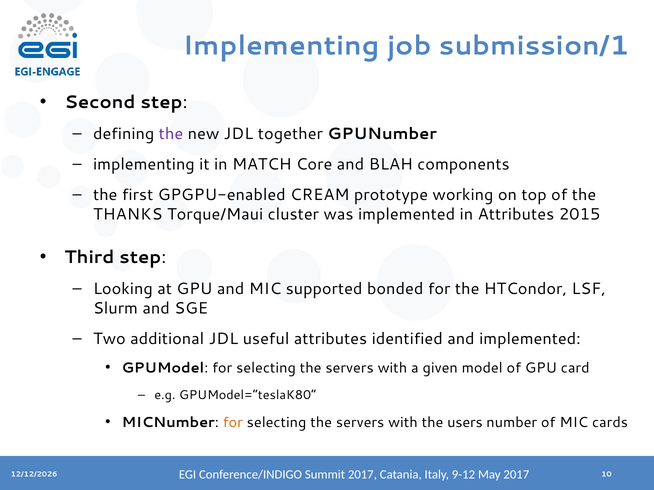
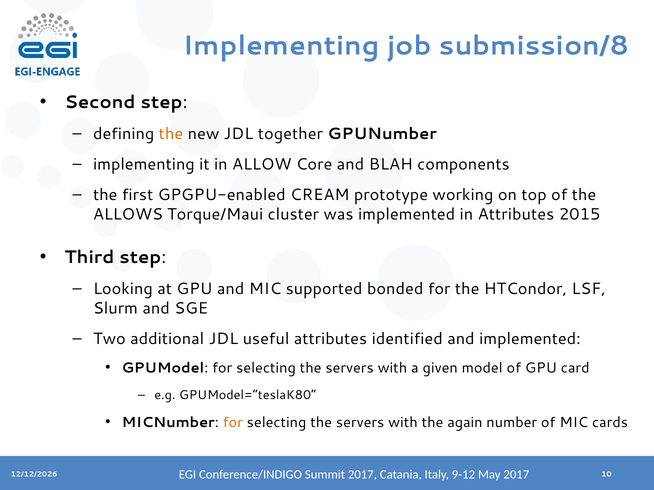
submission/1: submission/1 -> submission/8
the at (171, 134) colour: purple -> orange
MATCH: MATCH -> ALLOW
THANKS: THANKS -> ALLOWS
users: users -> again
